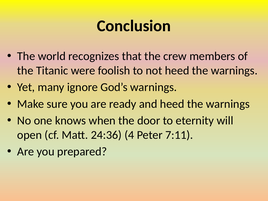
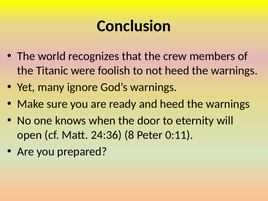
4: 4 -> 8
7:11: 7:11 -> 0:11
